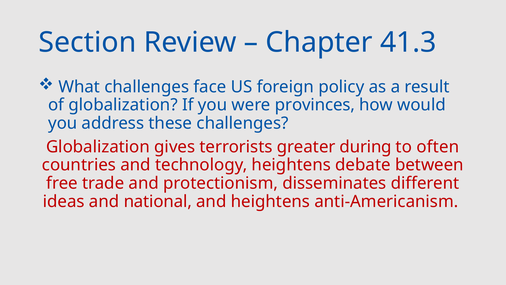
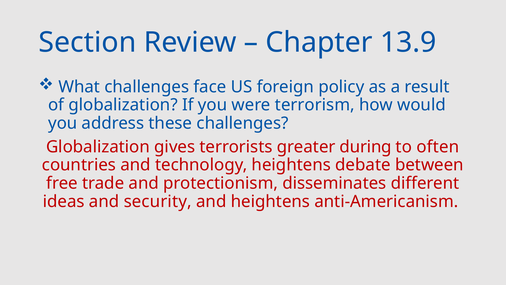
41.3: 41.3 -> 13.9
provinces: provinces -> terrorism
national: national -> security
